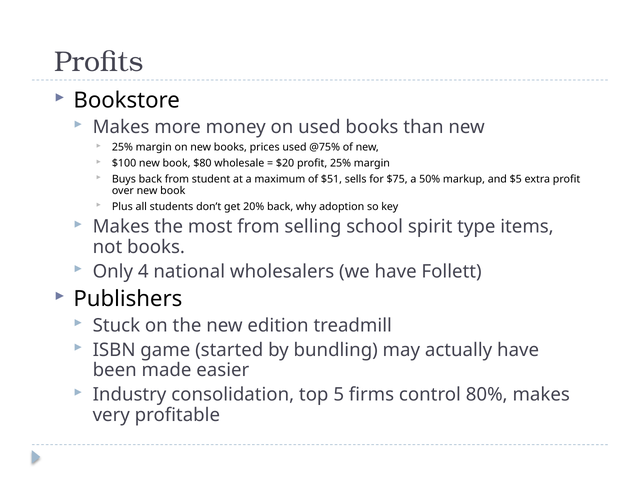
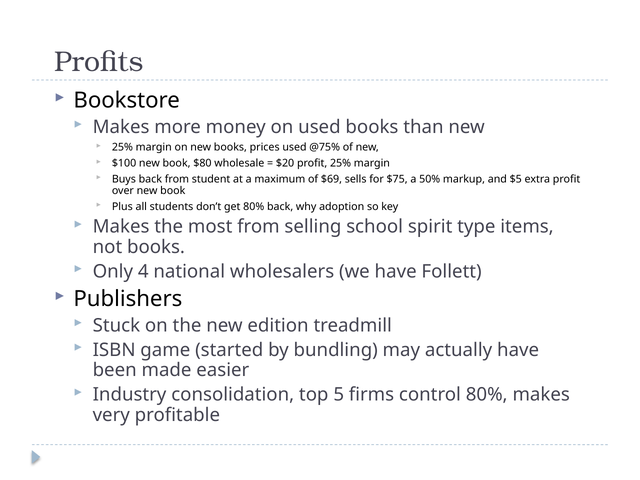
$51: $51 -> $69
get 20%: 20% -> 80%
